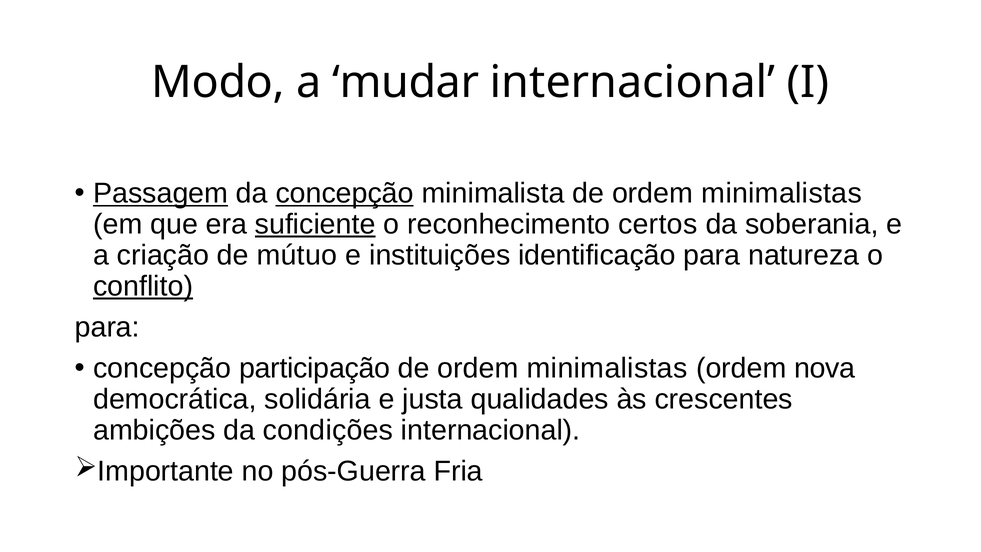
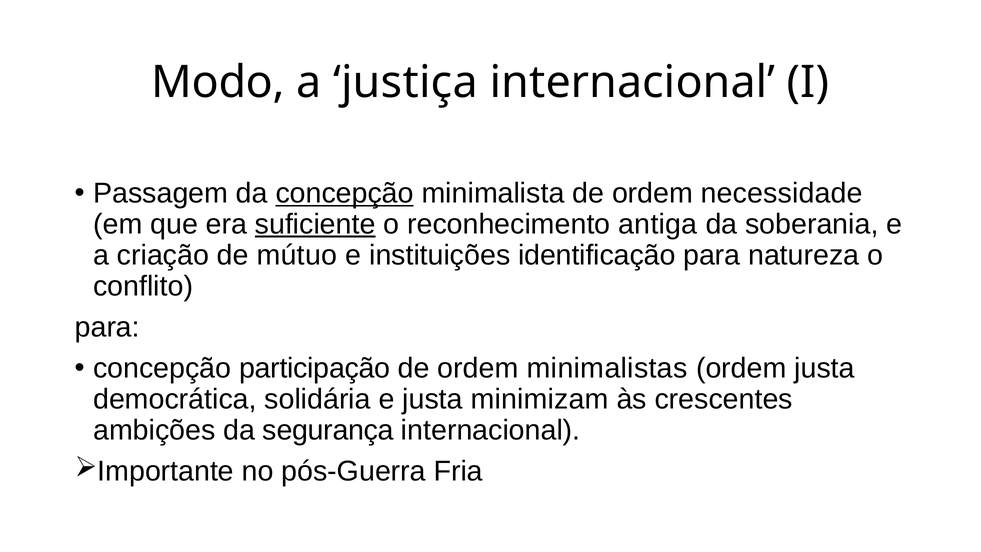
mudar: mudar -> justiça
Passagem underline: present -> none
minimalista de ordem minimalistas: minimalistas -> necessidade
certos: certos -> antiga
conflito underline: present -> none
ordem nova: nova -> justa
qualidades: qualidades -> minimizam
condições: condições -> segurança
